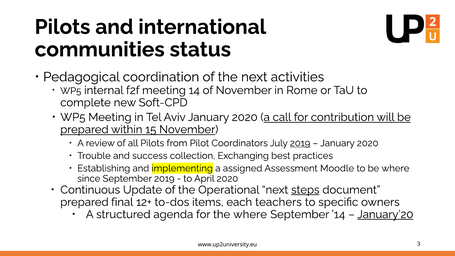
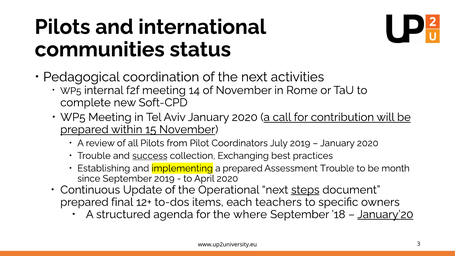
2019 at (300, 143) underline: present -> none
success underline: none -> present
a assigned: assigned -> prepared
Assessment Moodle: Moodle -> Trouble
be where: where -> month
’14: ’14 -> ’18
